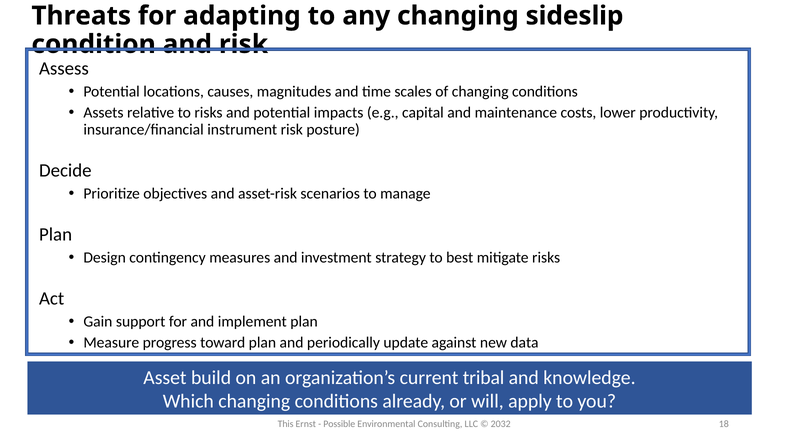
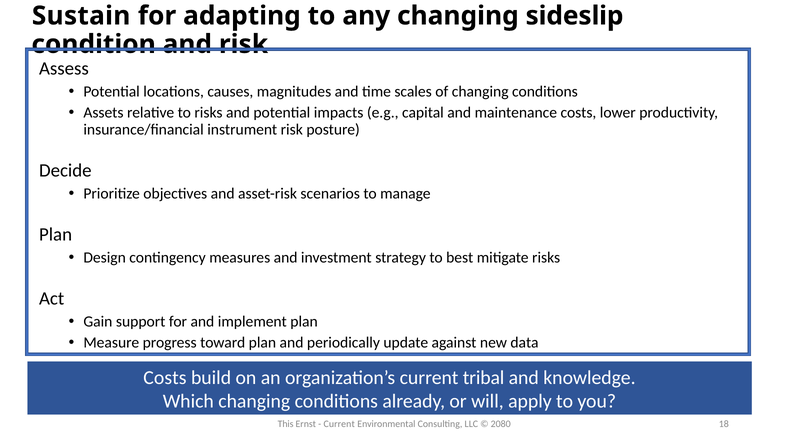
Threats: Threats -> Sustain
Asset at (165, 377): Asset -> Costs
Possible at (339, 424): Possible -> Current
2032: 2032 -> 2080
